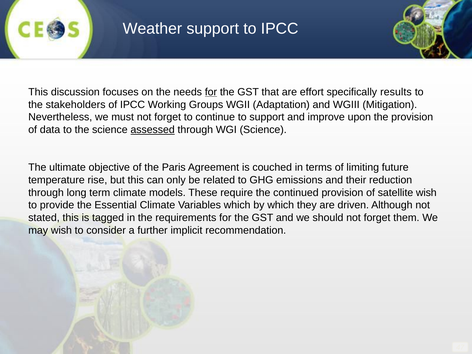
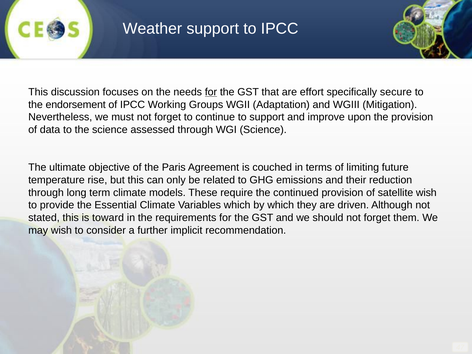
results: results -> secure
stakeholders: stakeholders -> endorsement
assessed underline: present -> none
tagged: tagged -> toward
